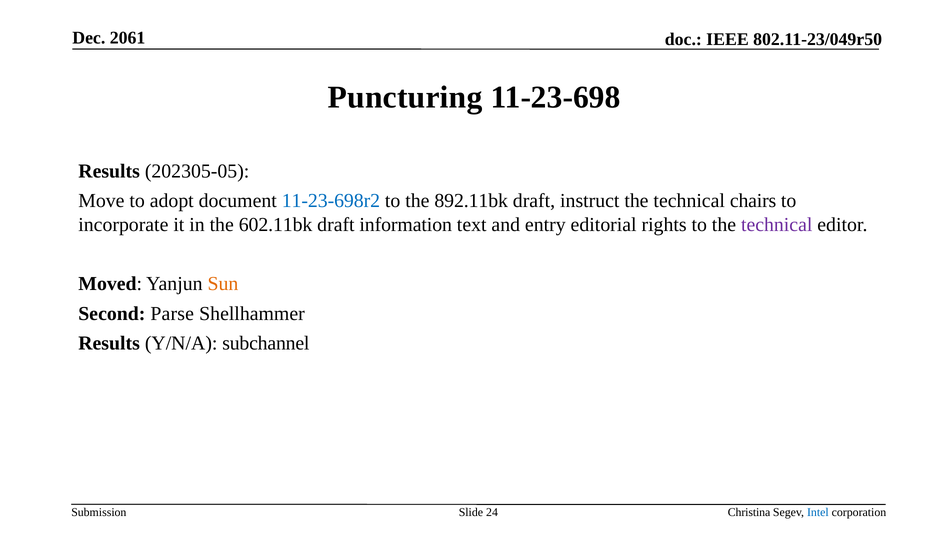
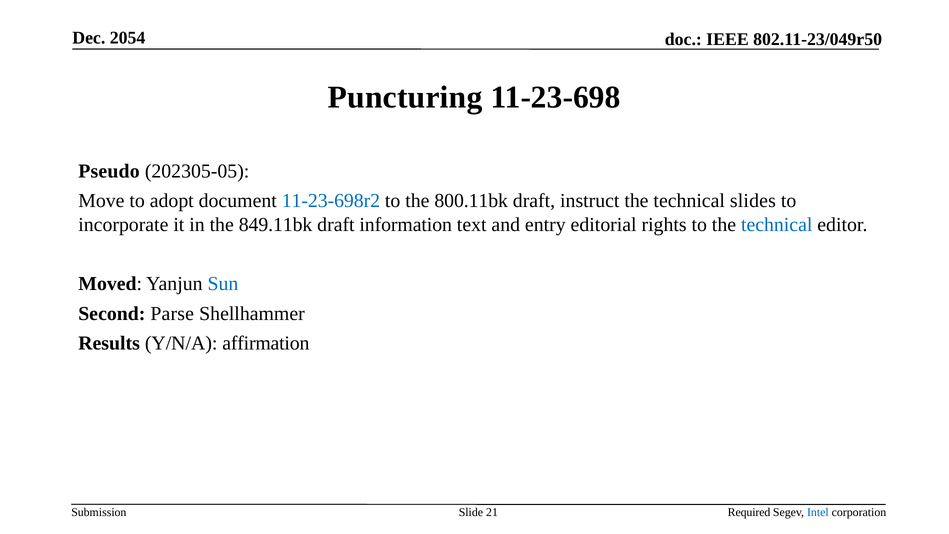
2061: 2061 -> 2054
Results at (109, 171): Results -> Pseudo
892.11bk: 892.11bk -> 800.11bk
chairs: chairs -> slides
602.11bk: 602.11bk -> 849.11bk
technical at (777, 224) colour: purple -> blue
Sun colour: orange -> blue
subchannel: subchannel -> affirmation
24: 24 -> 21
Christina: Christina -> Required
